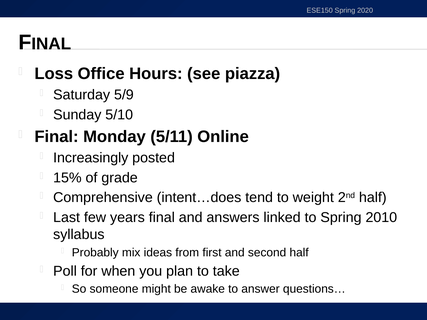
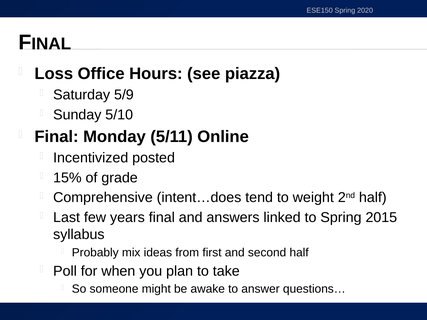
Increasingly: Increasingly -> Incentivized
2010: 2010 -> 2015
